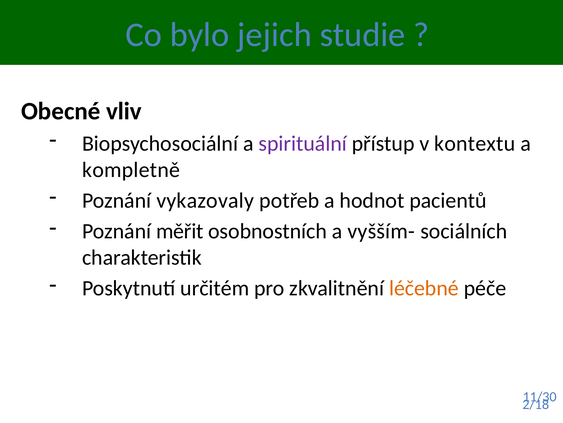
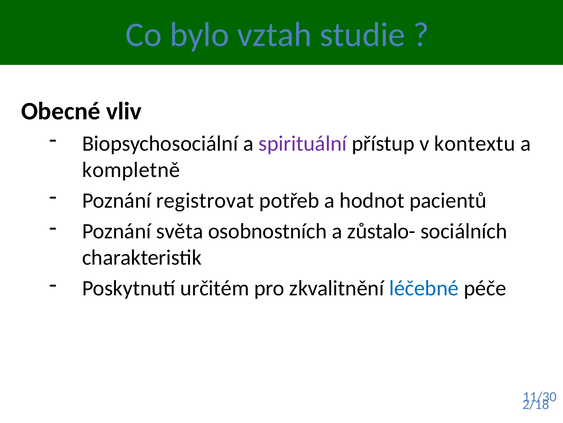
jejich: jejich -> vztah
vykazovaly: vykazovaly -> registrovat
měřit: měřit -> světa
vyšším-: vyšším- -> zůstalo-
léčebné colour: orange -> blue
